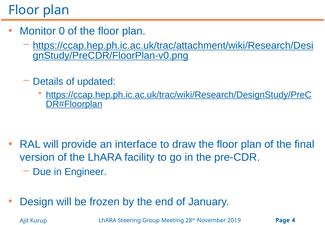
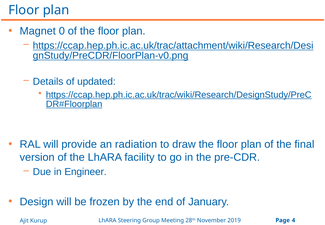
Monitor: Monitor -> Magnet
interface: interface -> radiation
